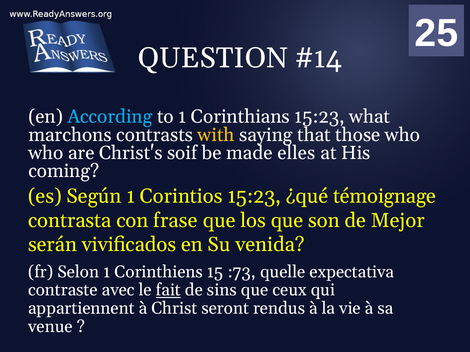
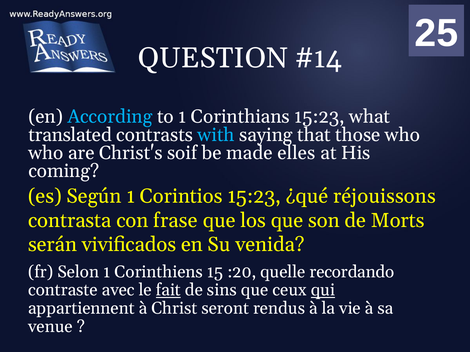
marchons: marchons -> translated
with colour: yellow -> light blue
témoignage: témoignage -> réjouissons
Mejor: Mejor -> Morts
:73: :73 -> :20
expectativa: expectativa -> recordando
qui underline: none -> present
